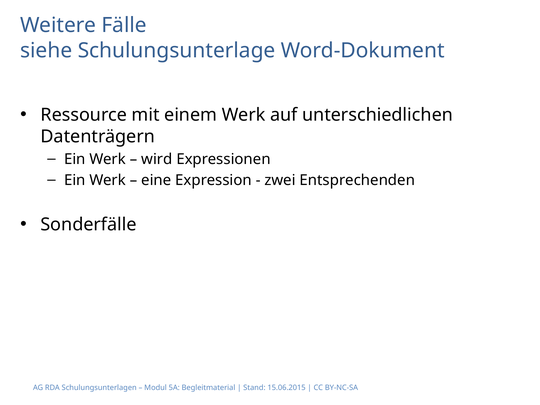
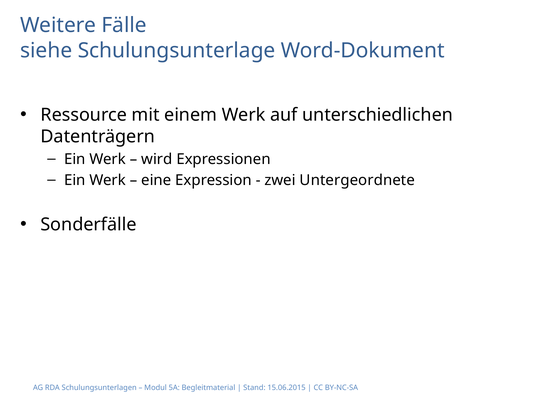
Entsprechenden: Entsprechenden -> Untergeordnete
